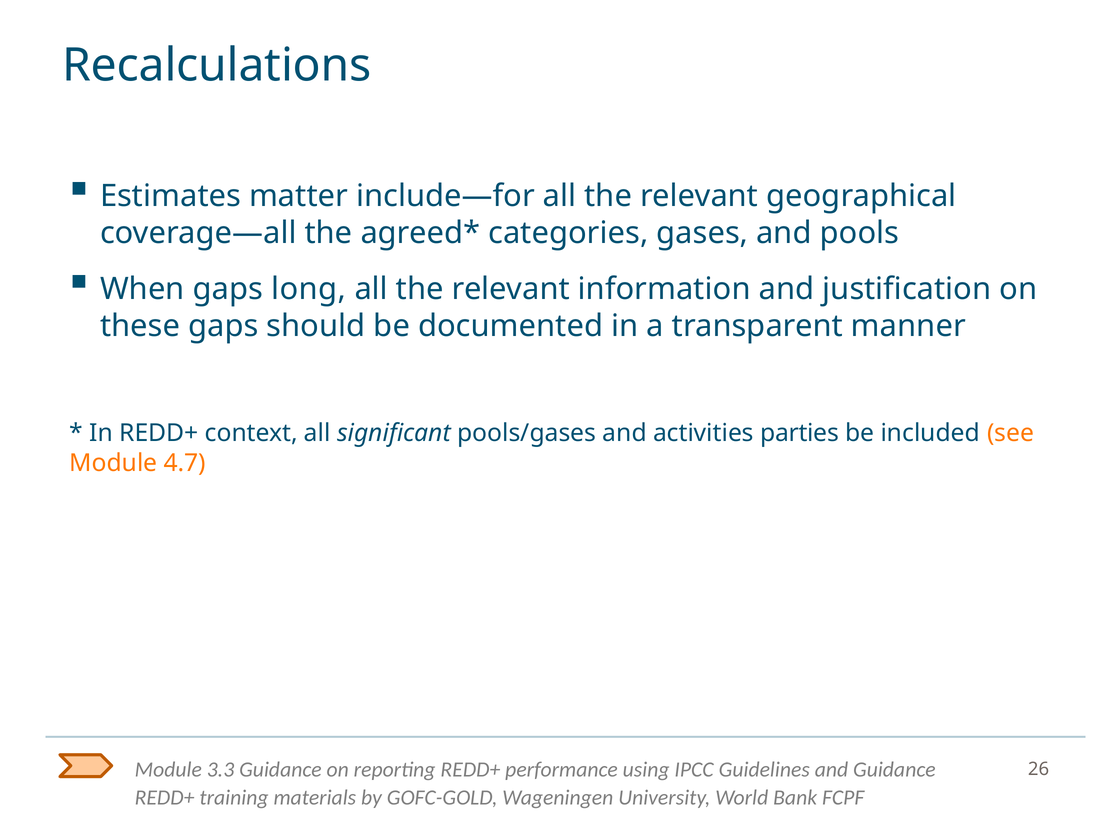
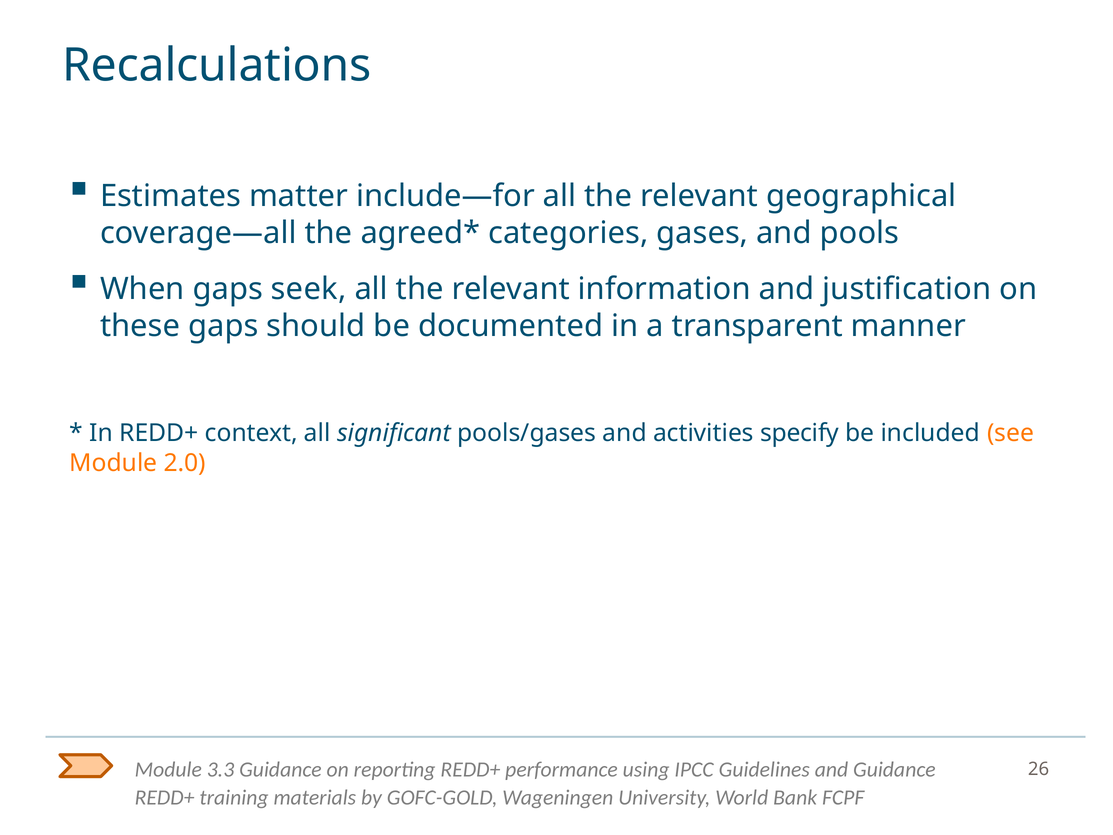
long: long -> seek
parties: parties -> specify
4.7: 4.7 -> 2.0
